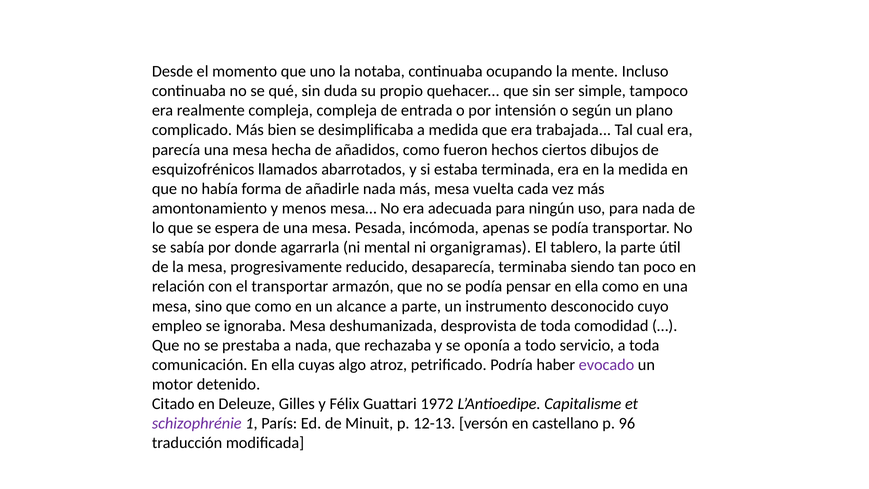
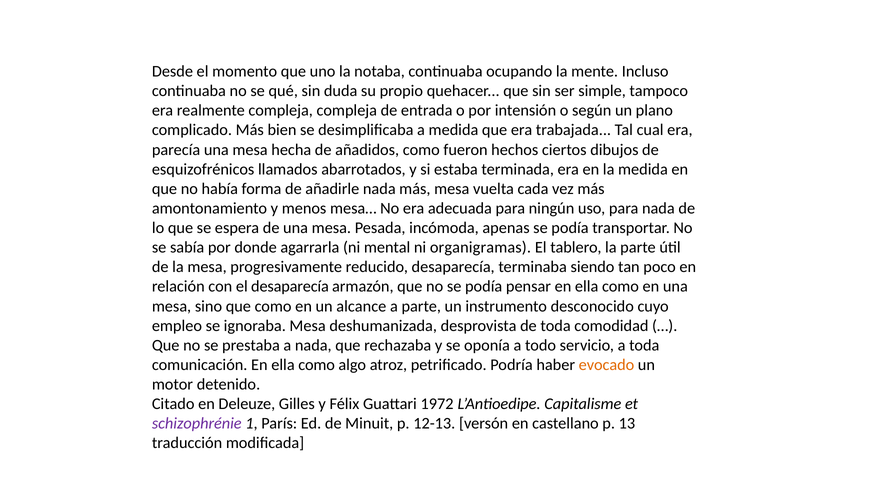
el transportar: transportar -> desaparecía
comunicación En ella cuyas: cuyas -> como
evocado colour: purple -> orange
96: 96 -> 13
